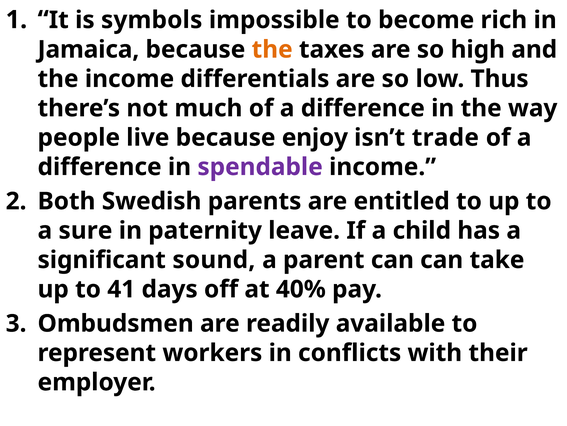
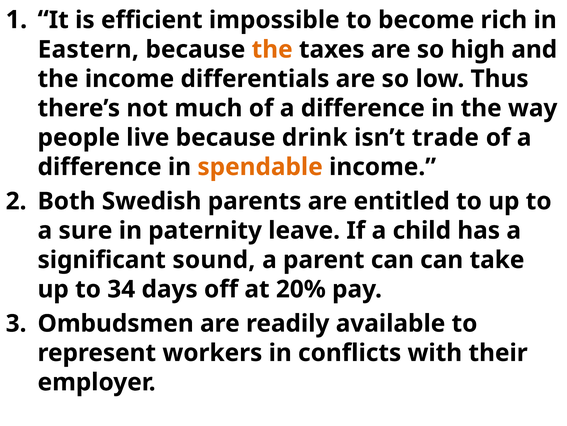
symbols: symbols -> efficient
Jamaica: Jamaica -> Eastern
enjoy: enjoy -> drink
spendable colour: purple -> orange
41: 41 -> 34
40%: 40% -> 20%
